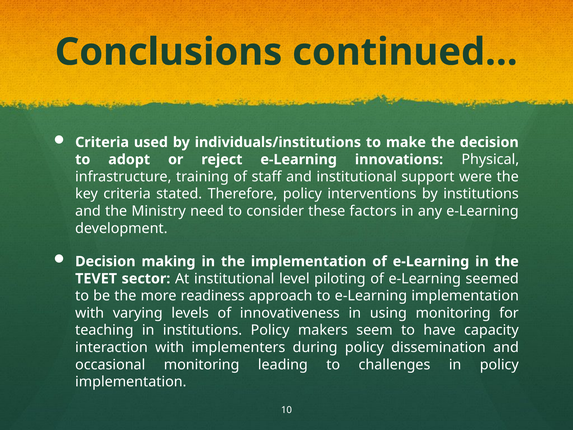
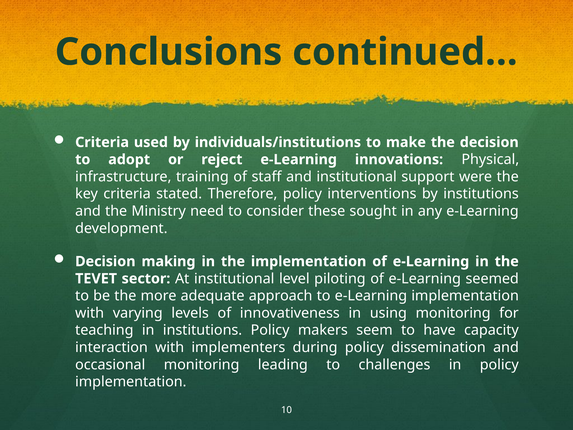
factors: factors -> sought
readiness: readiness -> adequate
